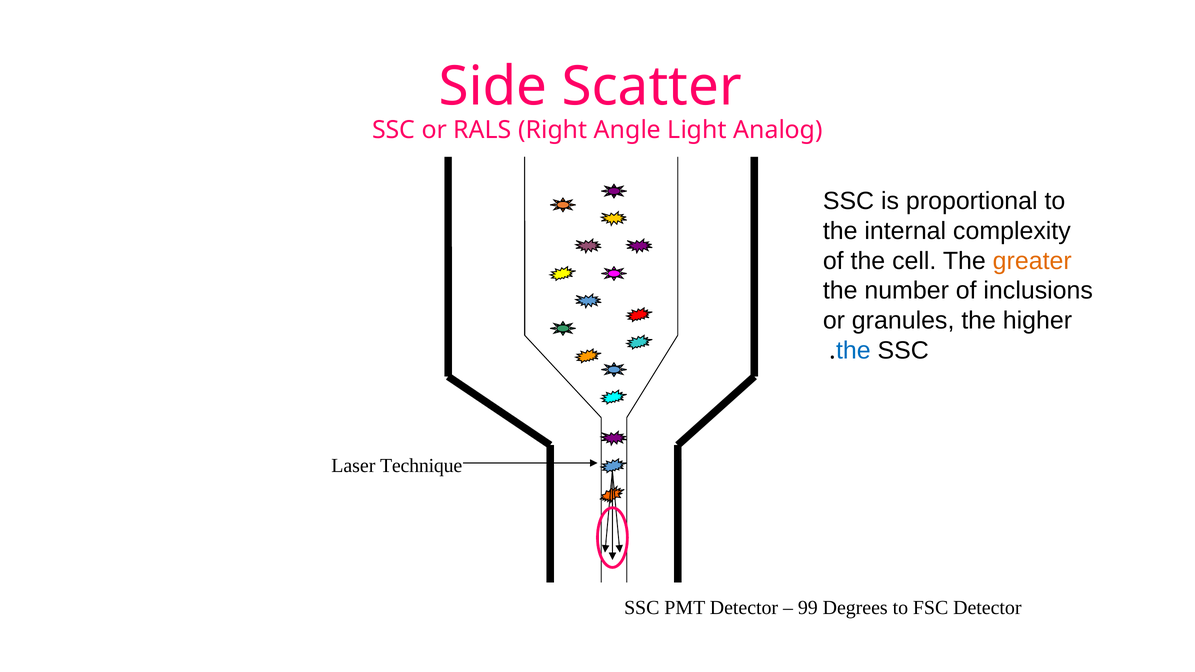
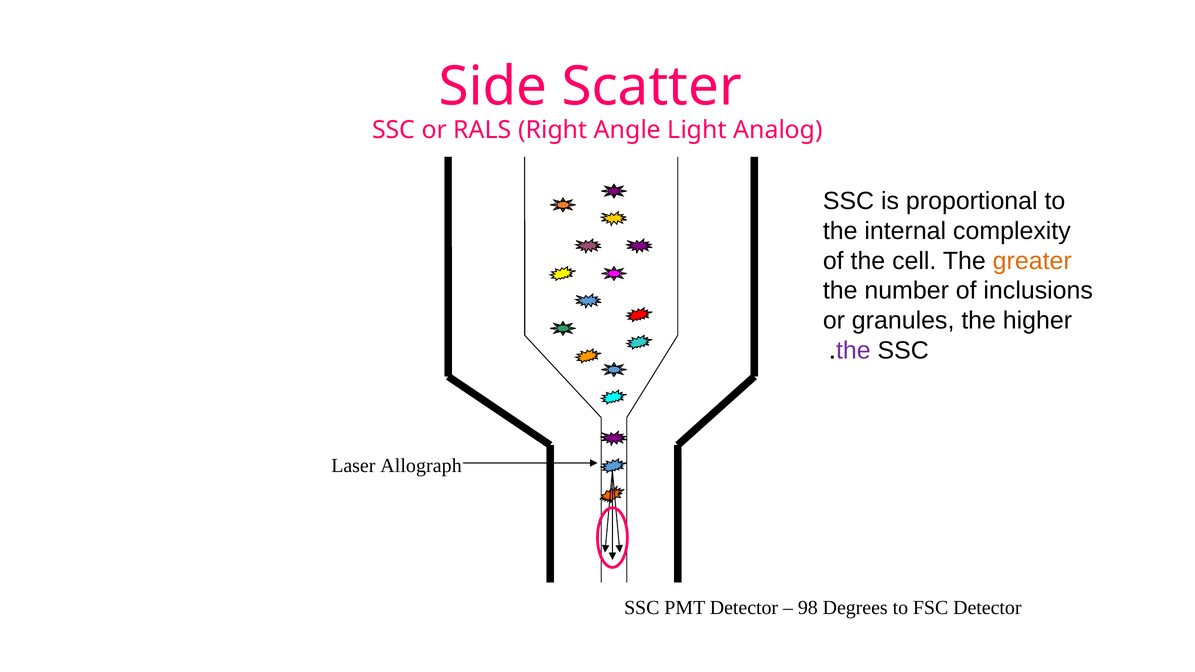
the at (853, 351) colour: blue -> purple
Technique: Technique -> Allograph
99: 99 -> 98
